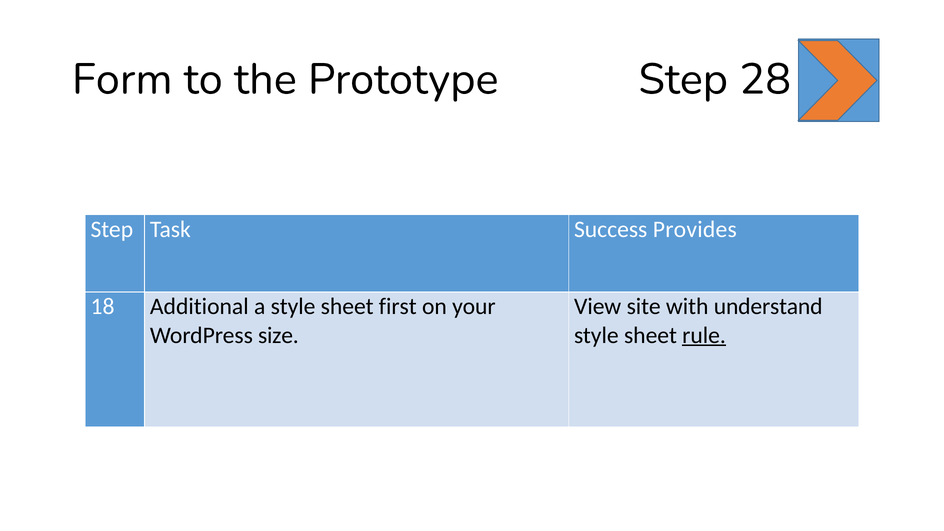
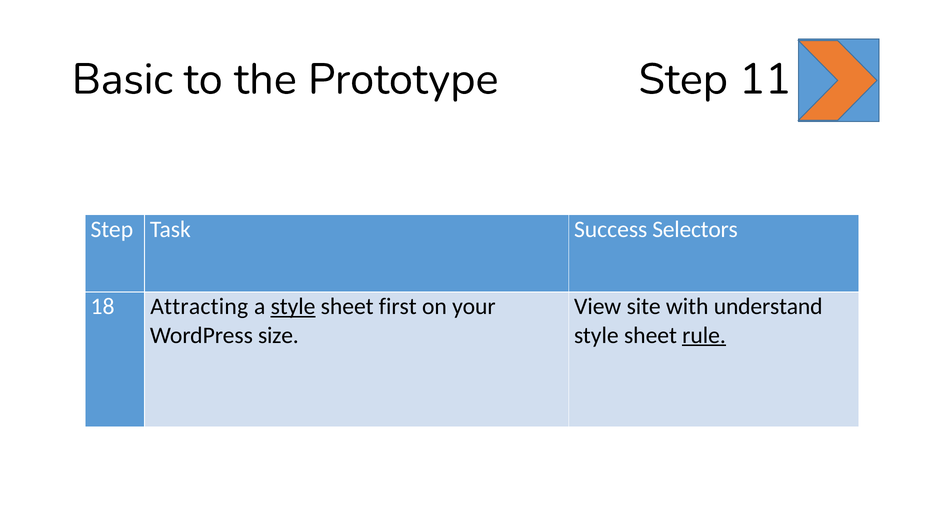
Form: Form -> Basic
28: 28 -> 11
Provides: Provides -> Selectors
Additional: Additional -> Attracting
style at (293, 306) underline: none -> present
